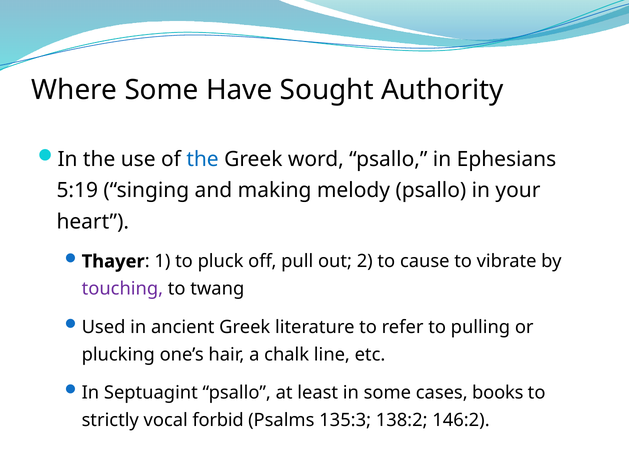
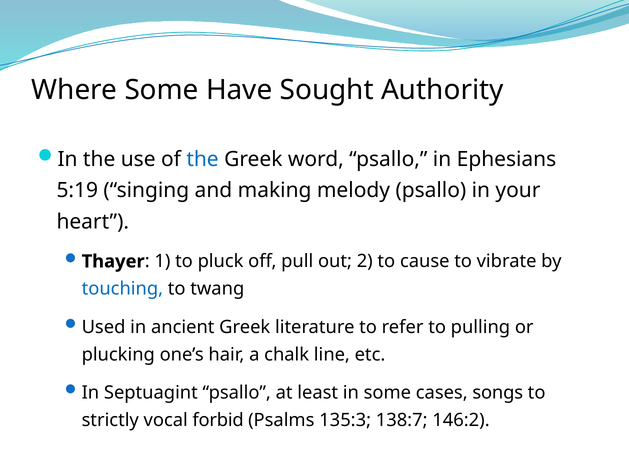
touching colour: purple -> blue
books: books -> songs
138:2: 138:2 -> 138:7
